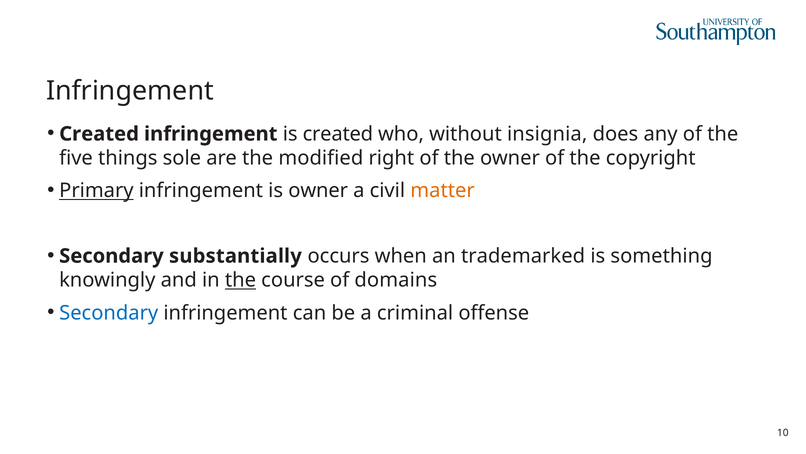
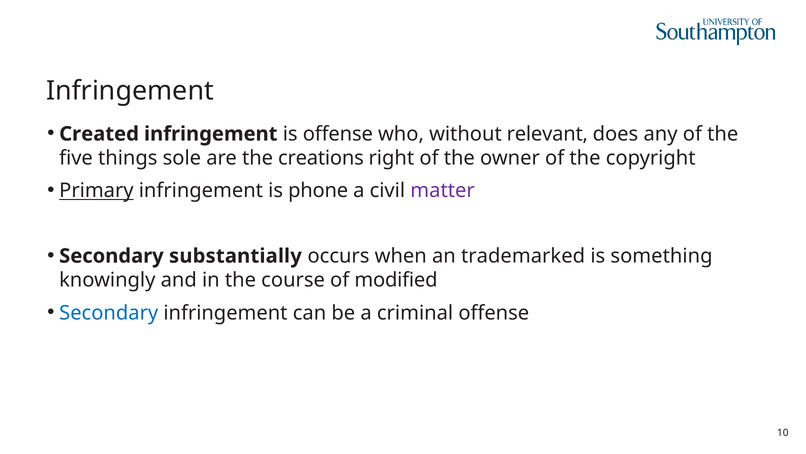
is created: created -> offense
insignia: insignia -> relevant
modified: modified -> creations
is owner: owner -> phone
matter colour: orange -> purple
the at (241, 280) underline: present -> none
domains: domains -> modified
